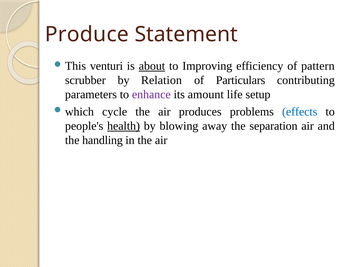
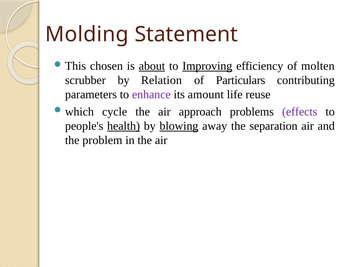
Produce: Produce -> Molding
venturi: venturi -> chosen
Improving underline: none -> present
pattern: pattern -> molten
setup: setup -> reuse
produces: produces -> approach
effects colour: blue -> purple
blowing underline: none -> present
handling: handling -> problem
